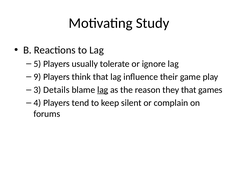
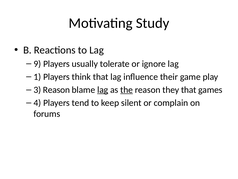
5: 5 -> 9
9: 9 -> 1
3 Details: Details -> Reason
the underline: none -> present
